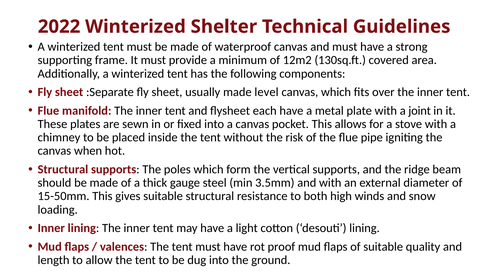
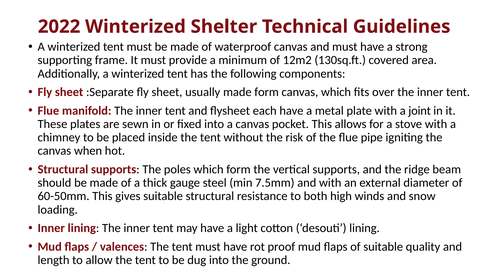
made level: level -> form
3.5mm: 3.5mm -> 7.5mm
15-50mm: 15-50mm -> 60-50mm
